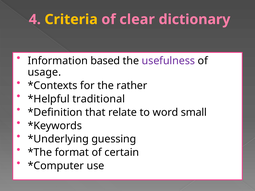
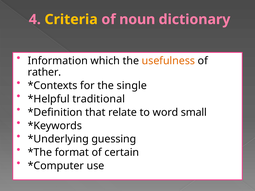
clear: clear -> noun
based: based -> which
usefulness colour: purple -> orange
usage: usage -> rather
rather: rather -> single
